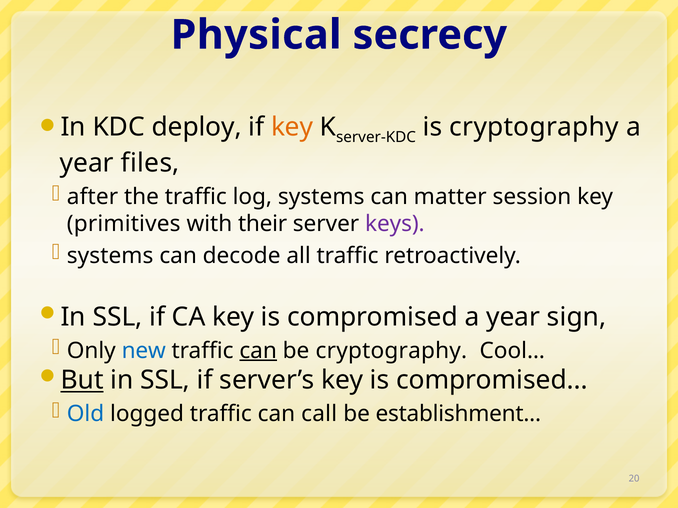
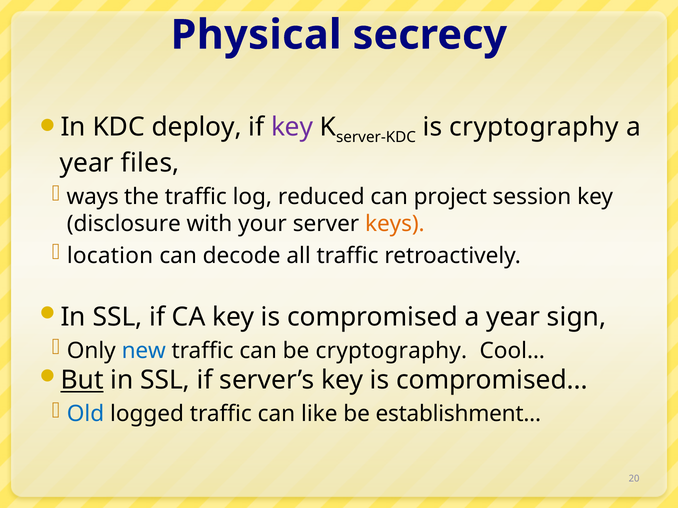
key at (292, 127) colour: orange -> purple
after: after -> ways
log systems: systems -> reduced
matter: matter -> project
primitives: primitives -> disclosure
their: their -> your
keys colour: purple -> orange
systems at (110, 256): systems -> location
can at (258, 351) underline: present -> none
call: call -> like
